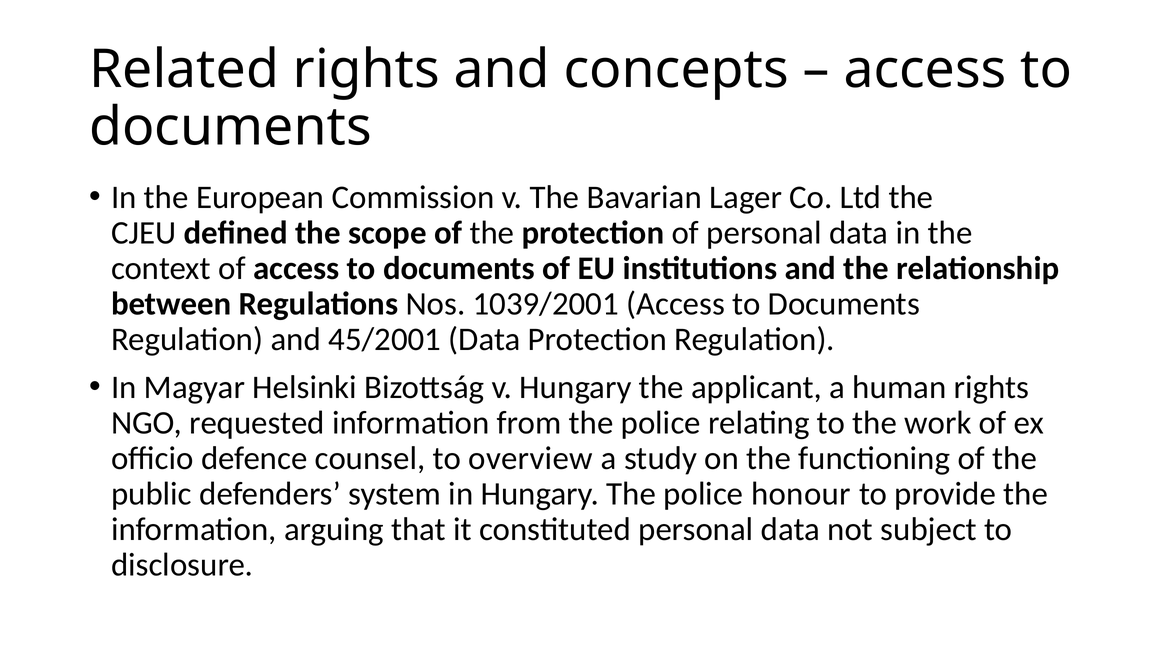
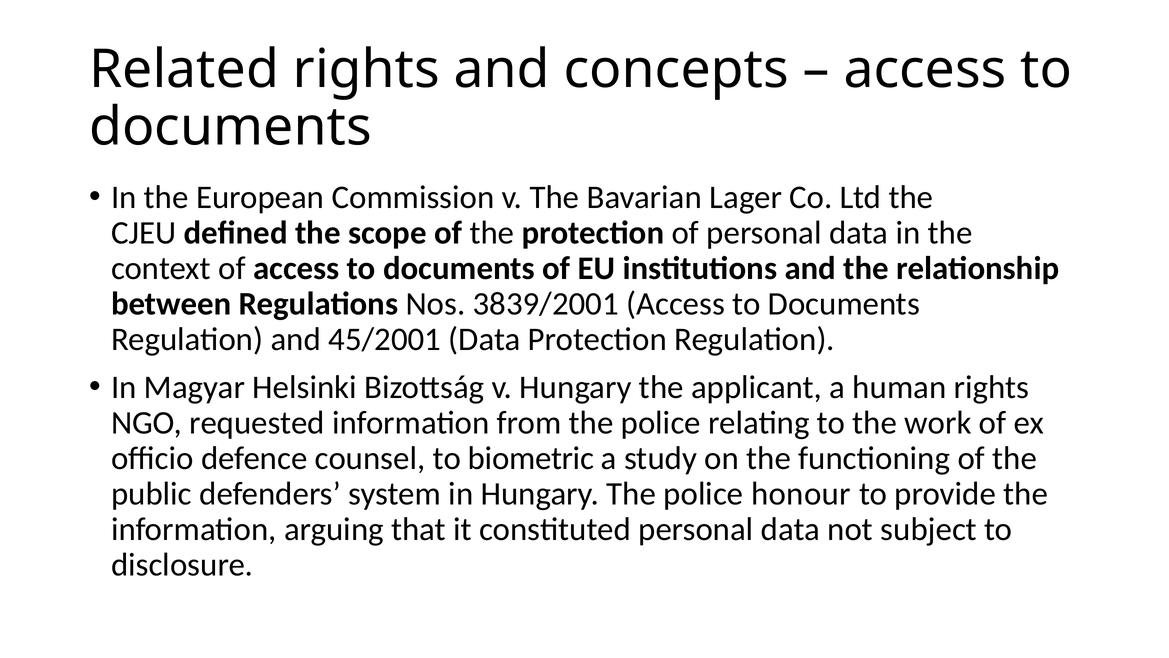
1039/2001: 1039/2001 -> 3839/2001
overview: overview -> biometric
